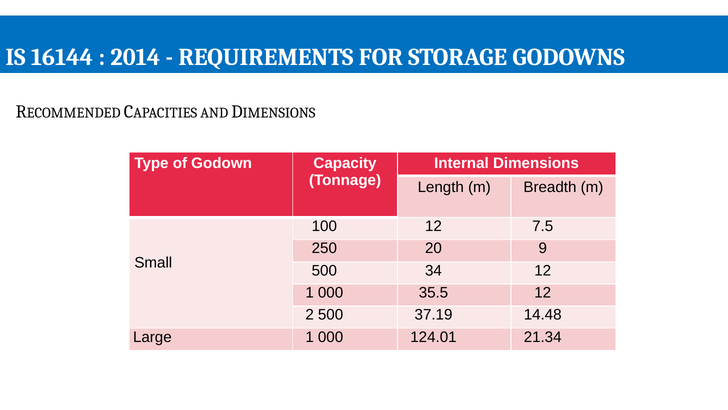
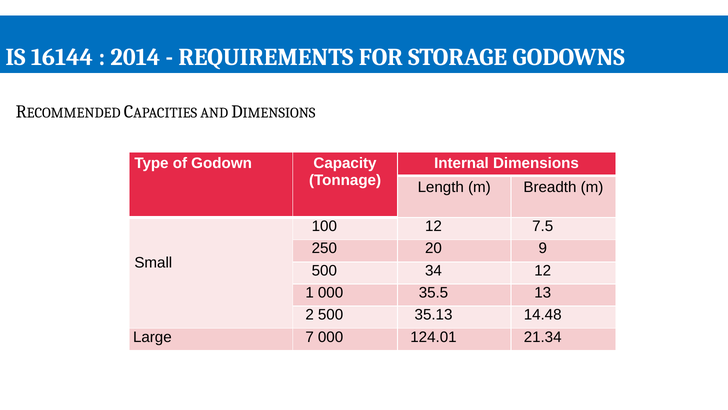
35.5 12: 12 -> 13
37.19: 37.19 -> 35.13
Large 1: 1 -> 7
